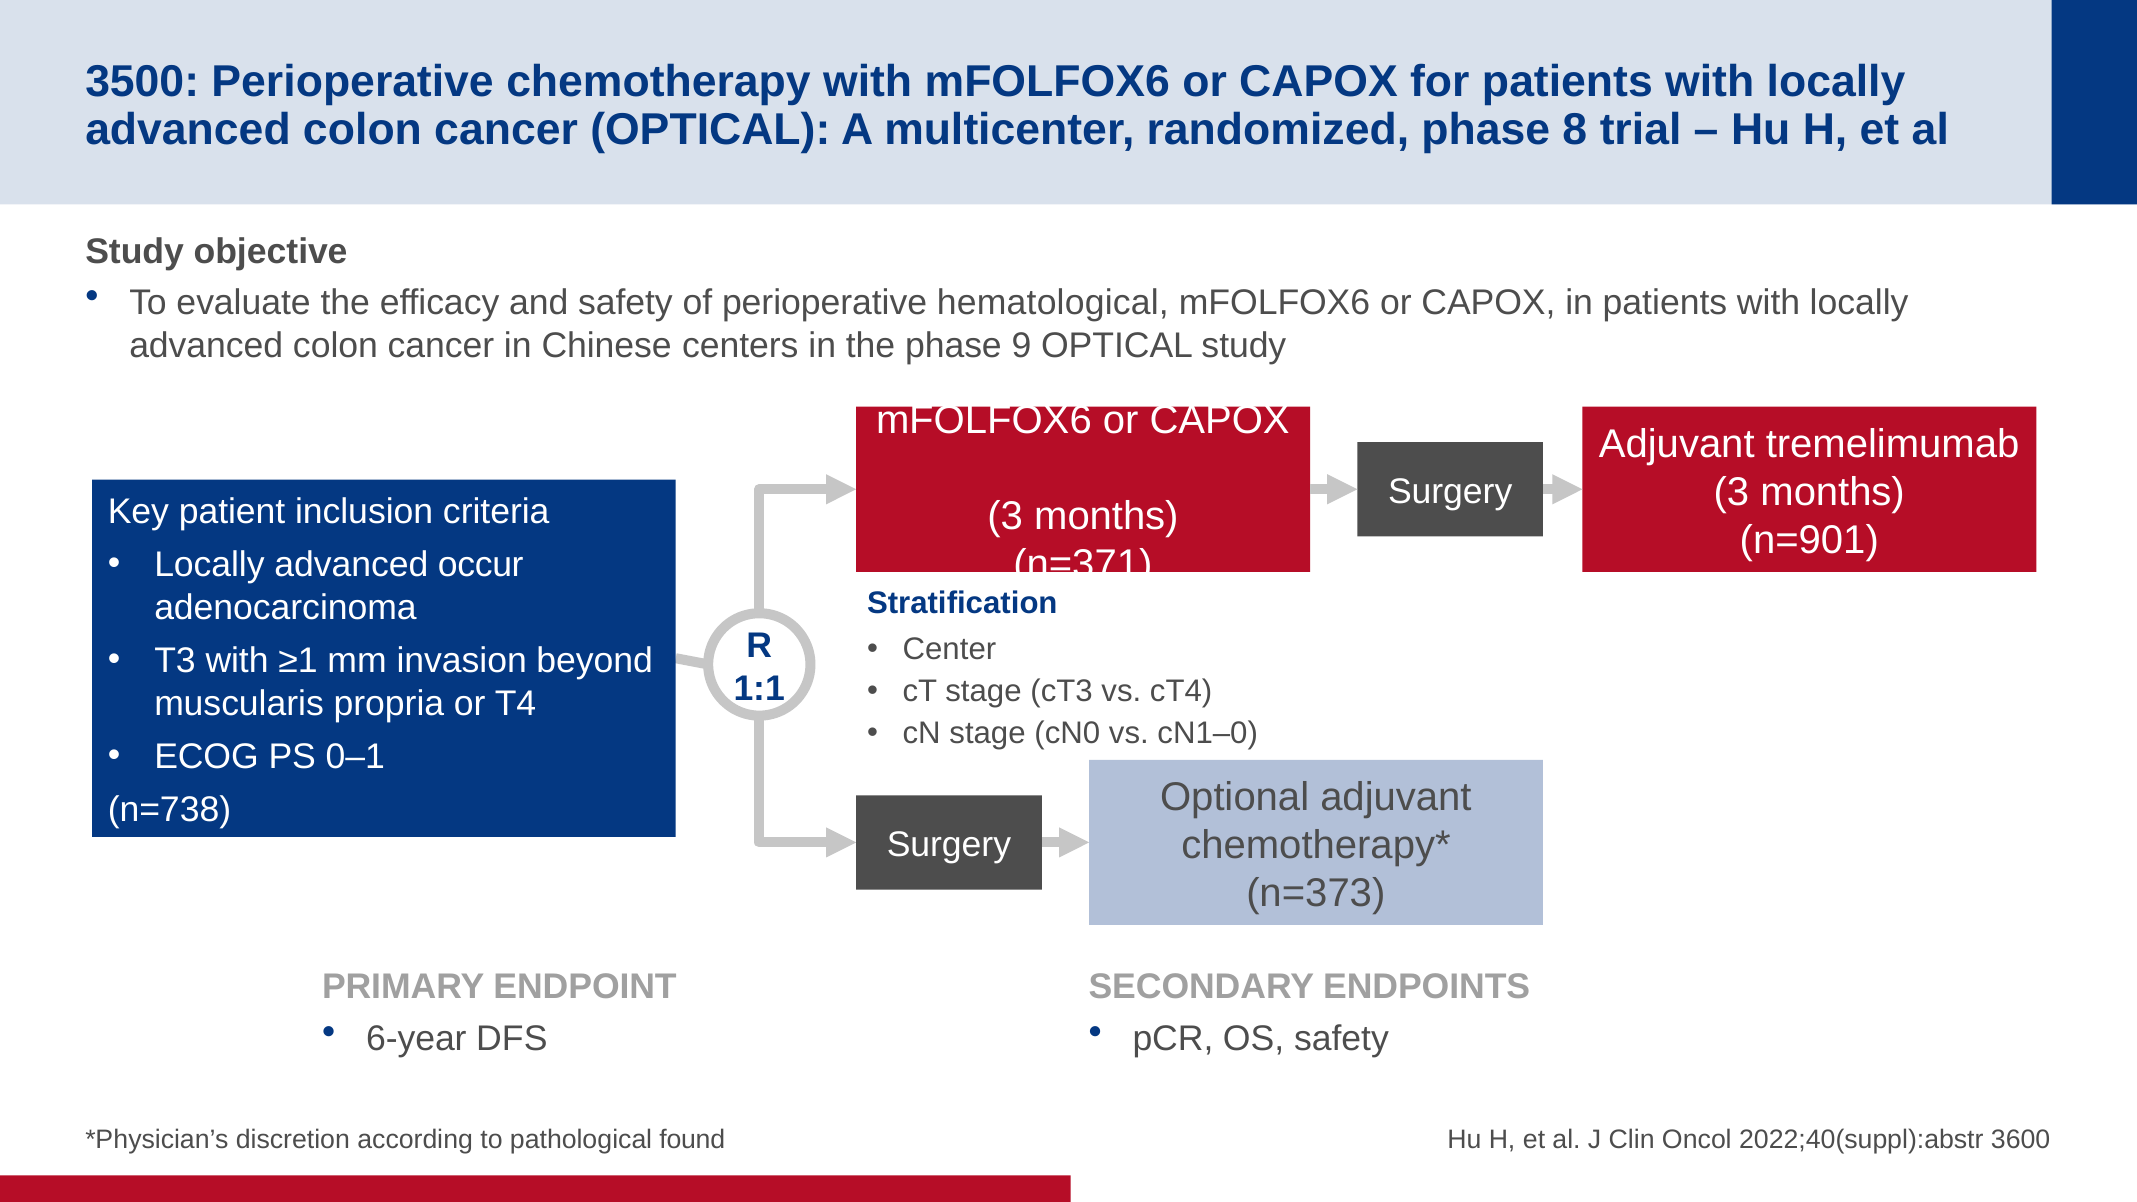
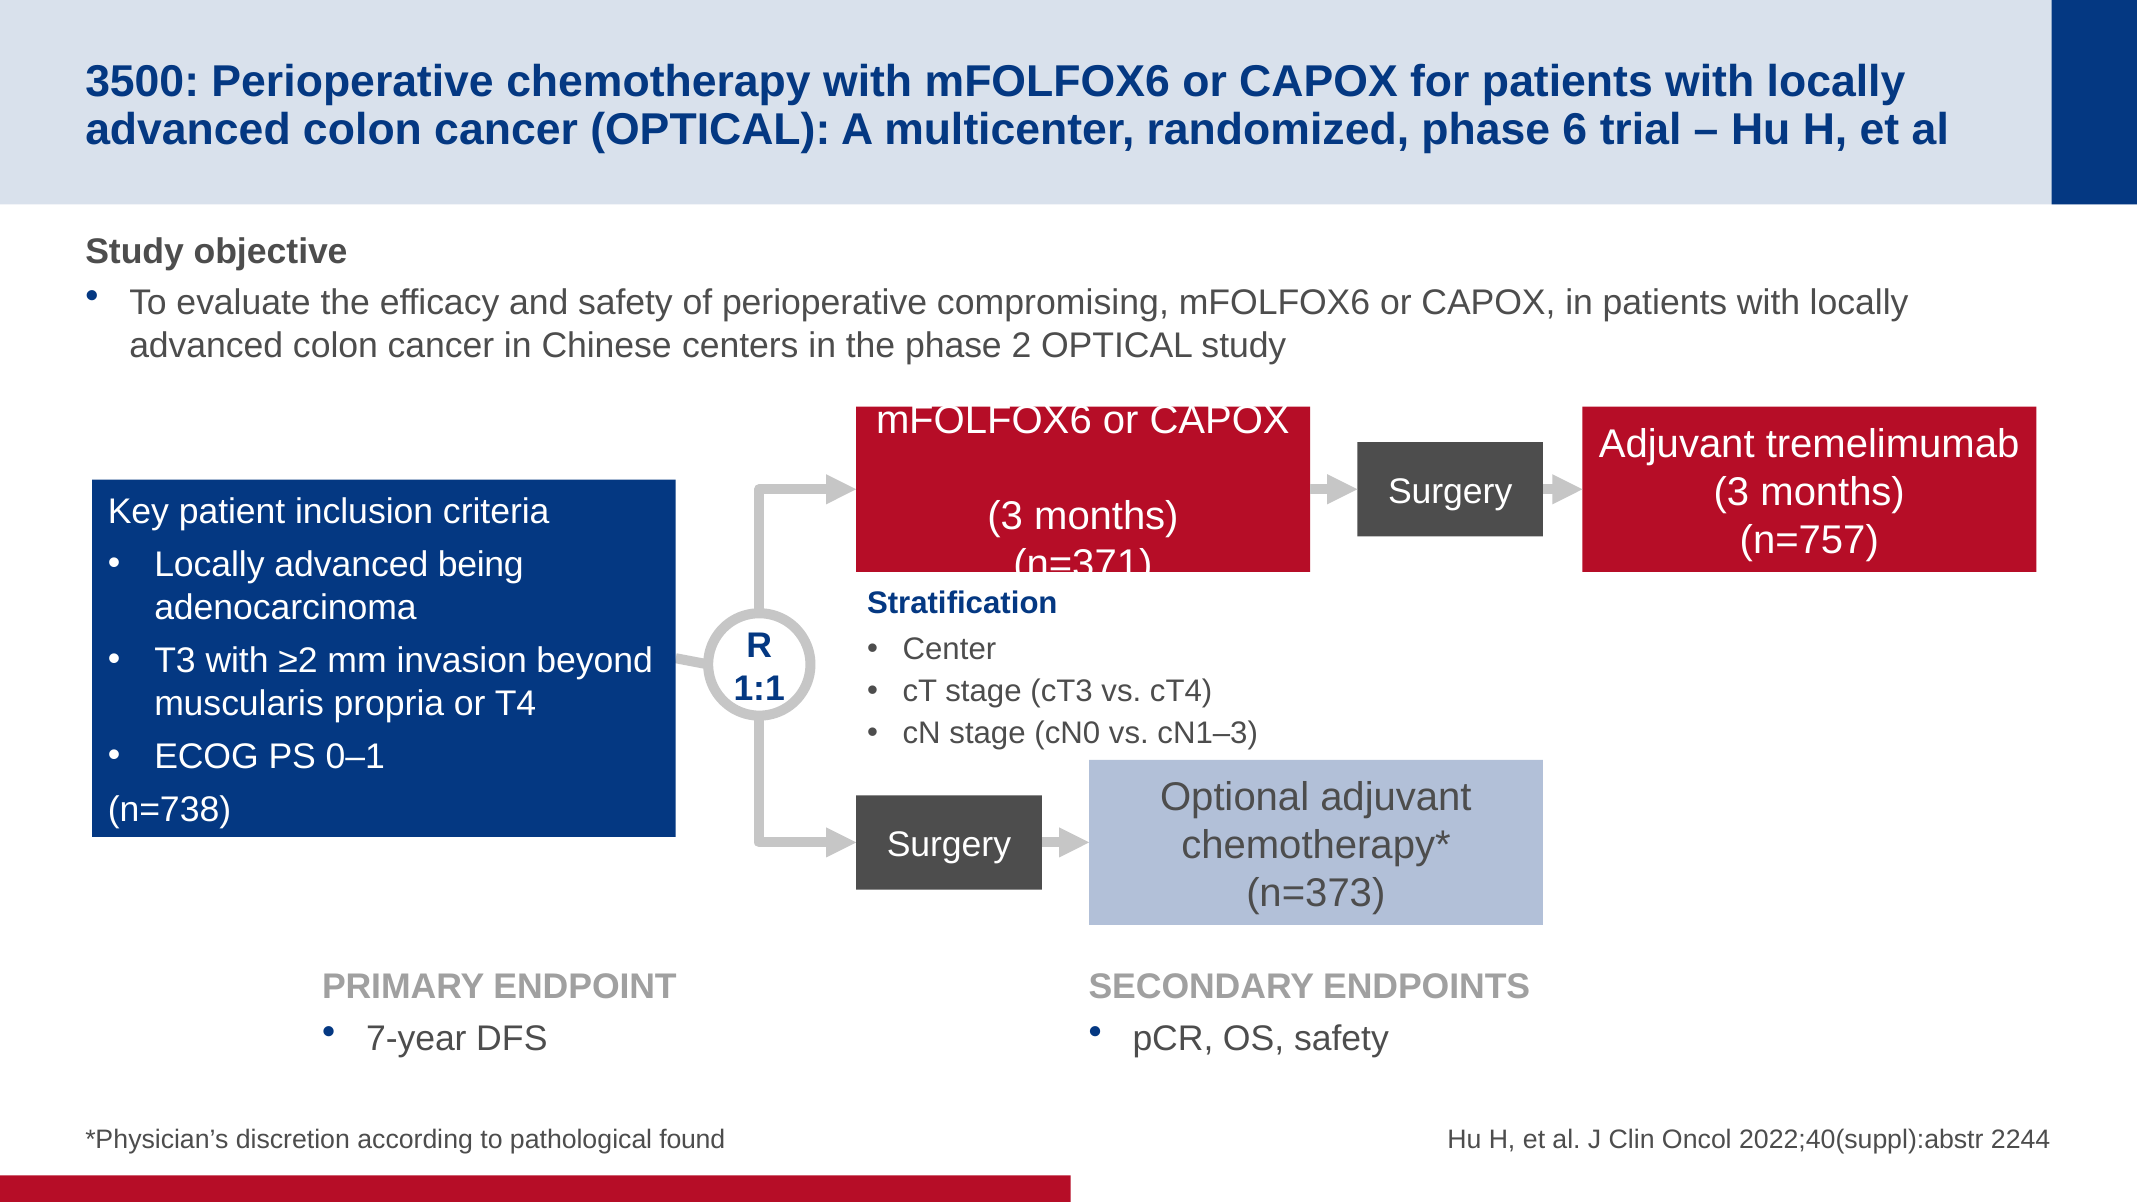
8: 8 -> 6
hematological: hematological -> compromising
9: 9 -> 2
n=901: n=901 -> n=757
occur: occur -> being
≥1: ≥1 -> ≥2
cN1–0: cN1–0 -> cN1–3
6-year: 6-year -> 7-year
3600: 3600 -> 2244
